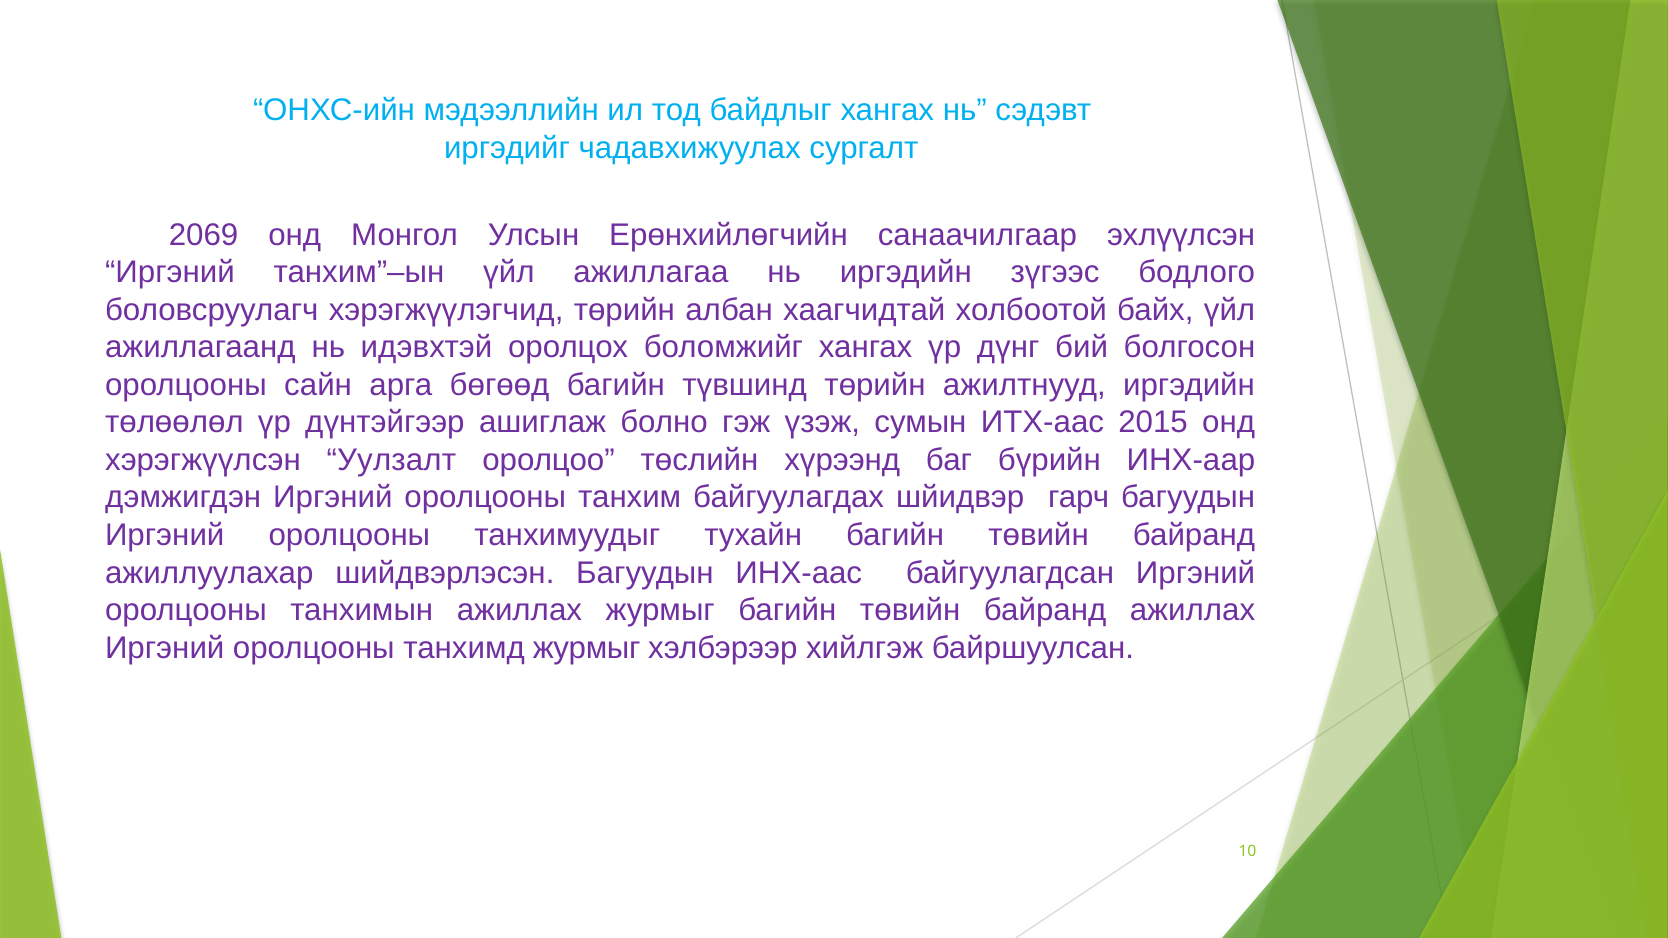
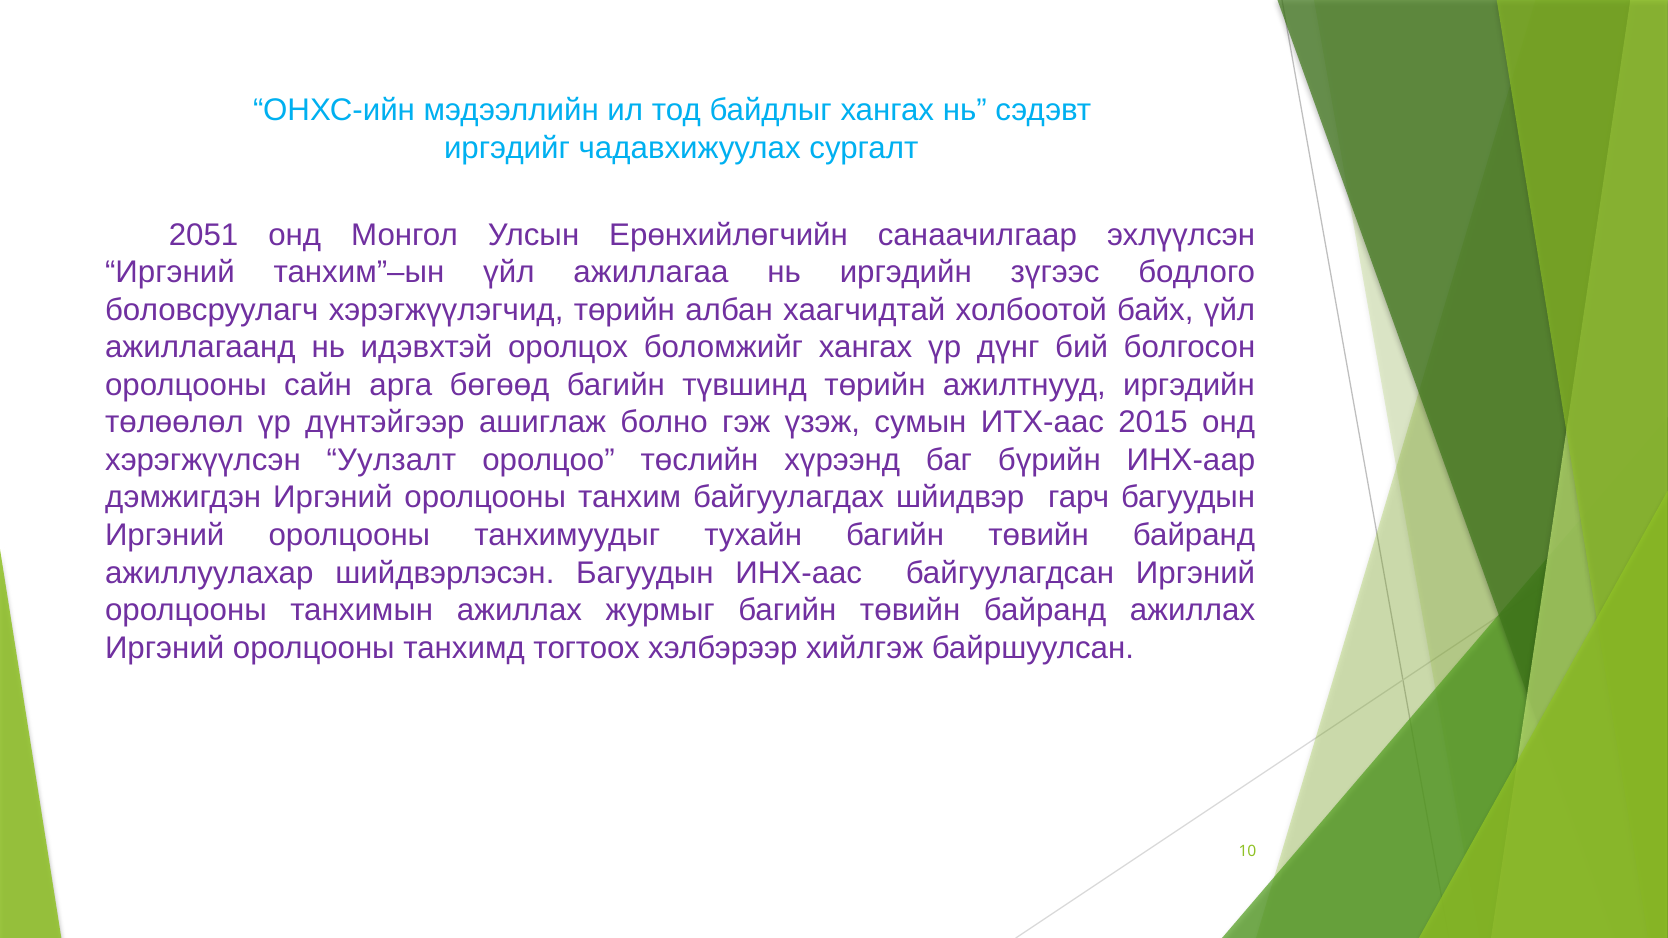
2069: 2069 -> 2051
танхимд журмыг: журмыг -> тогтоох
